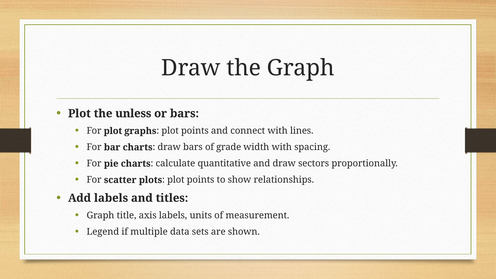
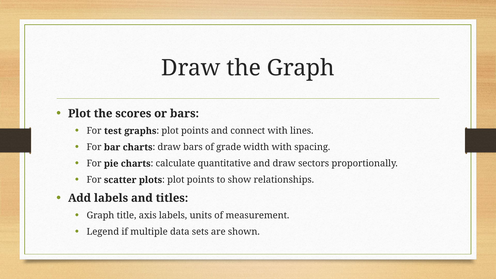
unless: unless -> scores
For plot: plot -> test
